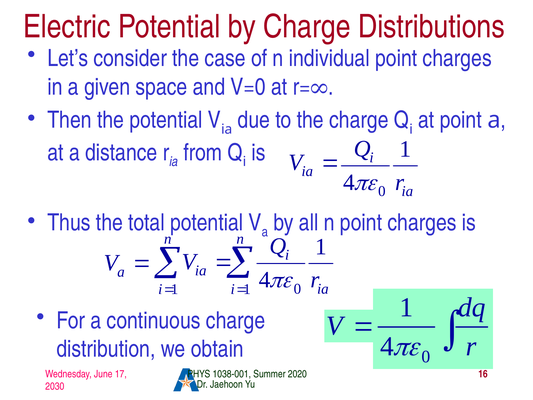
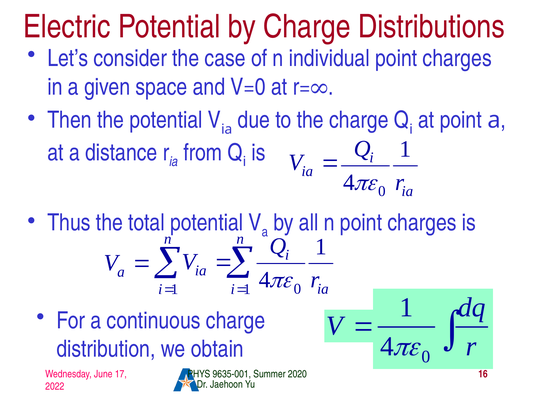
1038-001: 1038-001 -> 9635-001
2030: 2030 -> 2022
